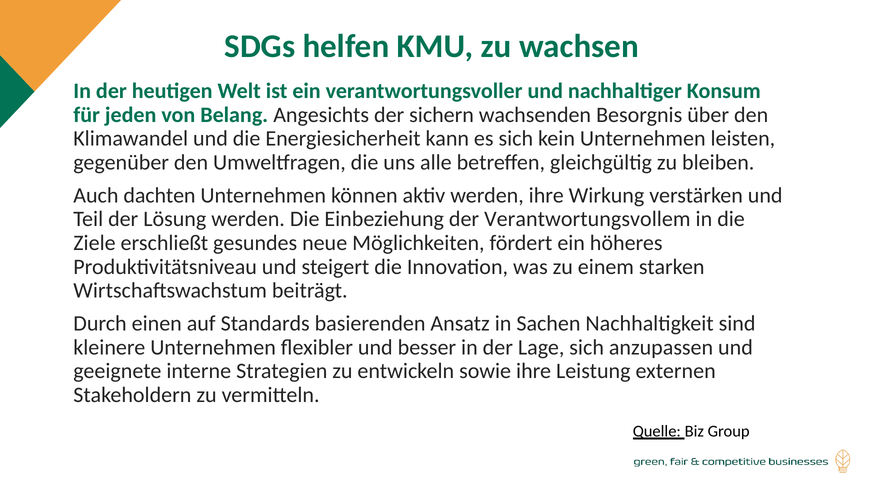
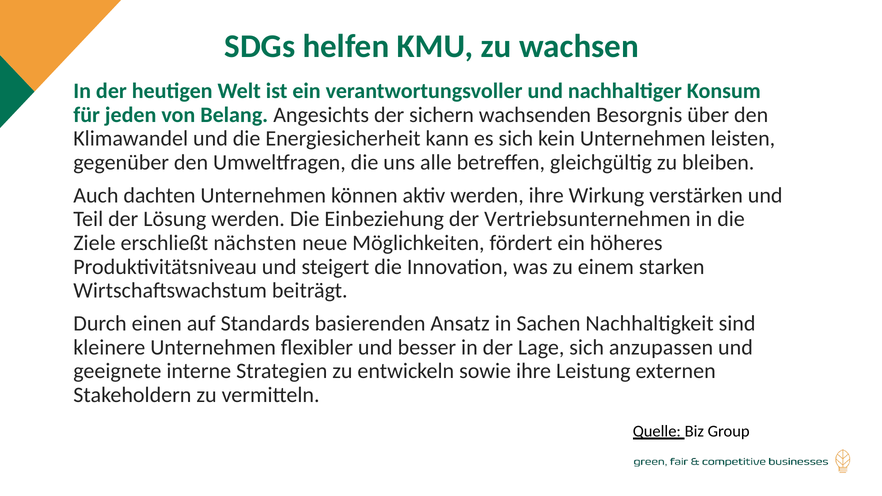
Verantwortungsvollem: Verantwortungsvollem -> Vertriebsunternehmen
gesundes: gesundes -> nächsten
